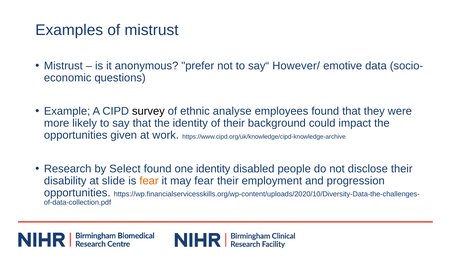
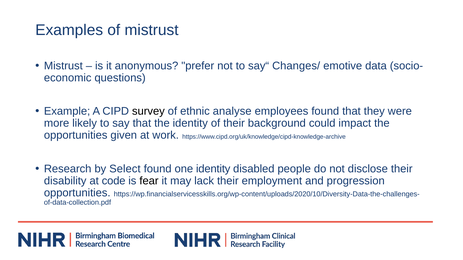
However/: However/ -> Changes/
slide: slide -> code
fear at (149, 181) colour: orange -> black
may fear: fear -> lack
